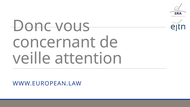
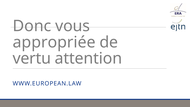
concernant: concernant -> appropriée
veille: veille -> vertu
